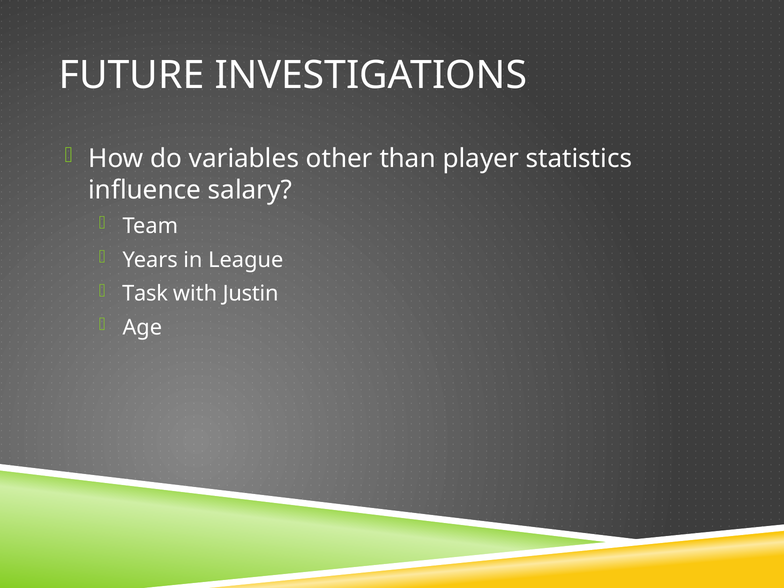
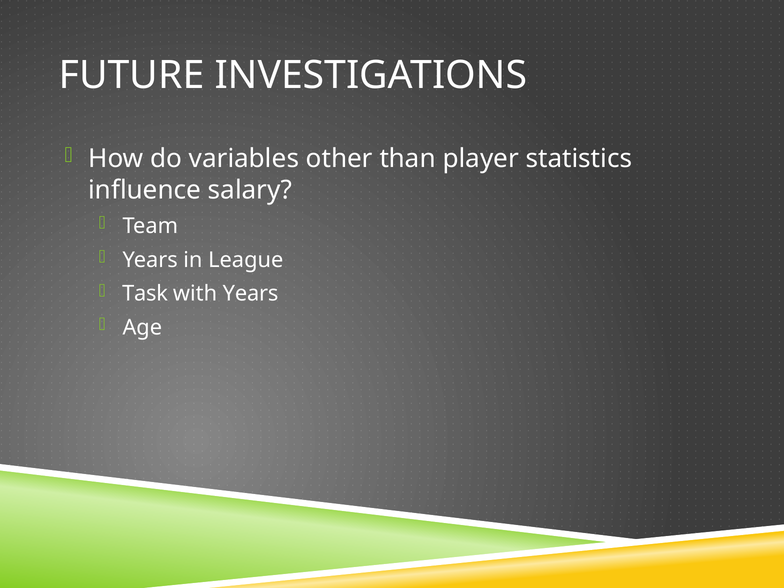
with Justin: Justin -> Years
